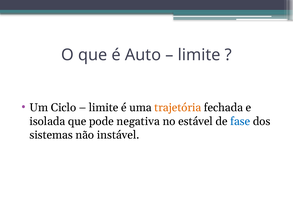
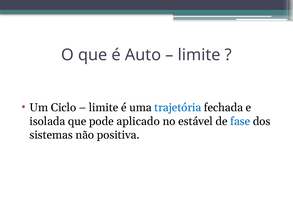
trajetória colour: orange -> blue
negativa: negativa -> aplicado
instável: instável -> positiva
